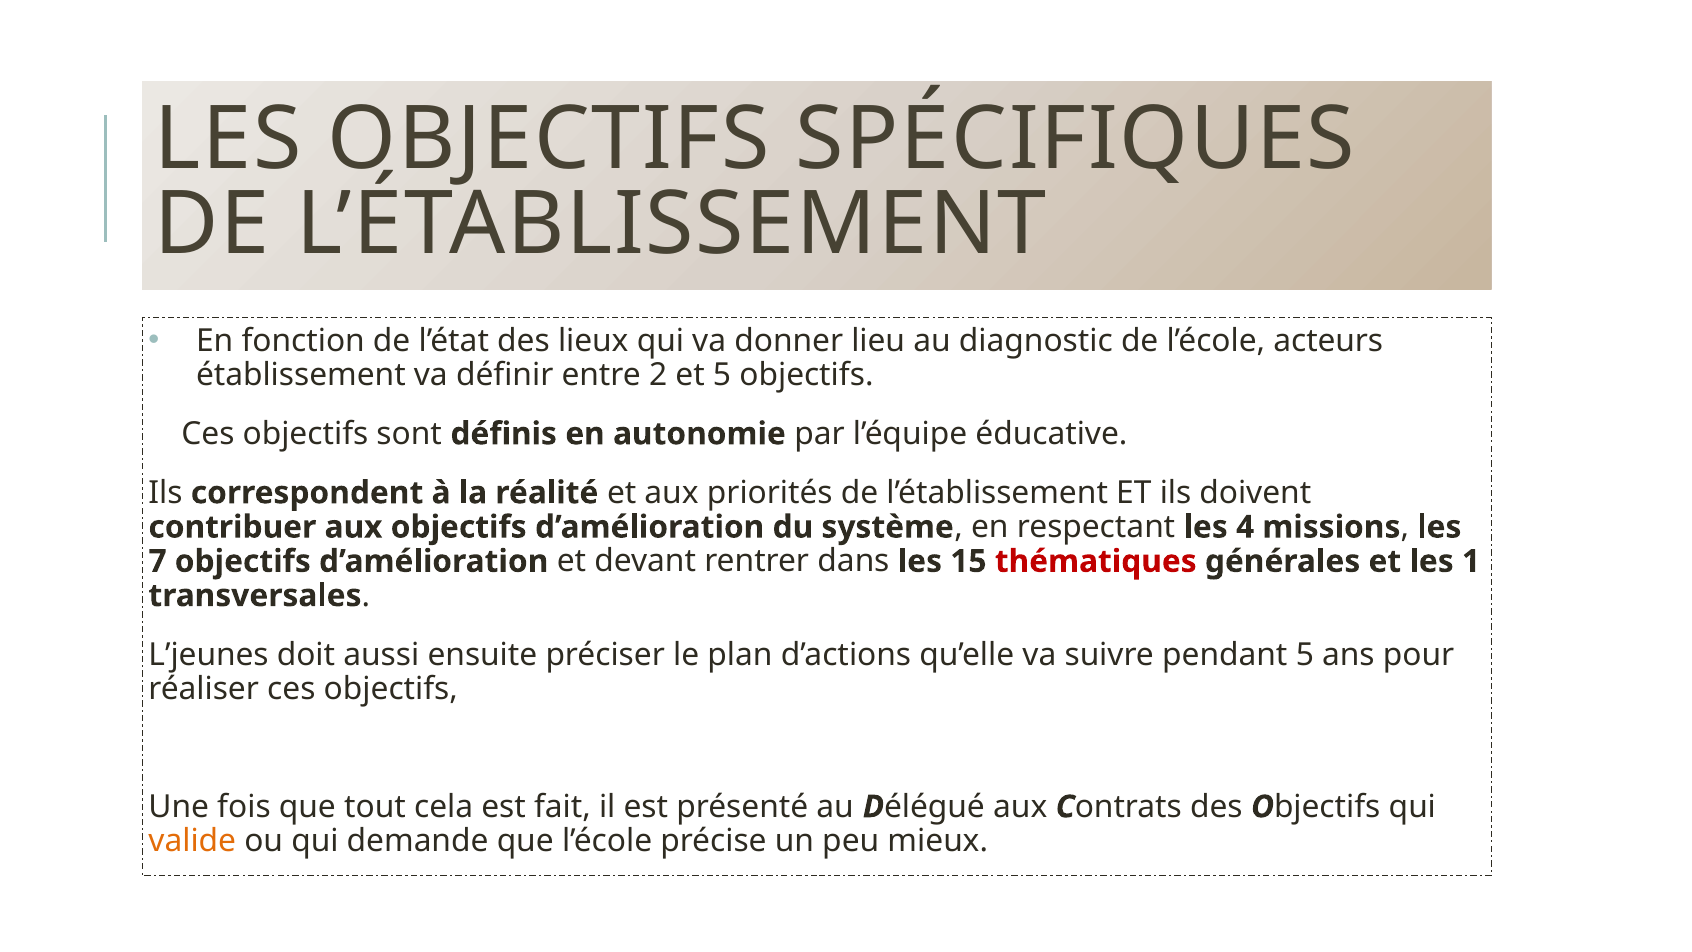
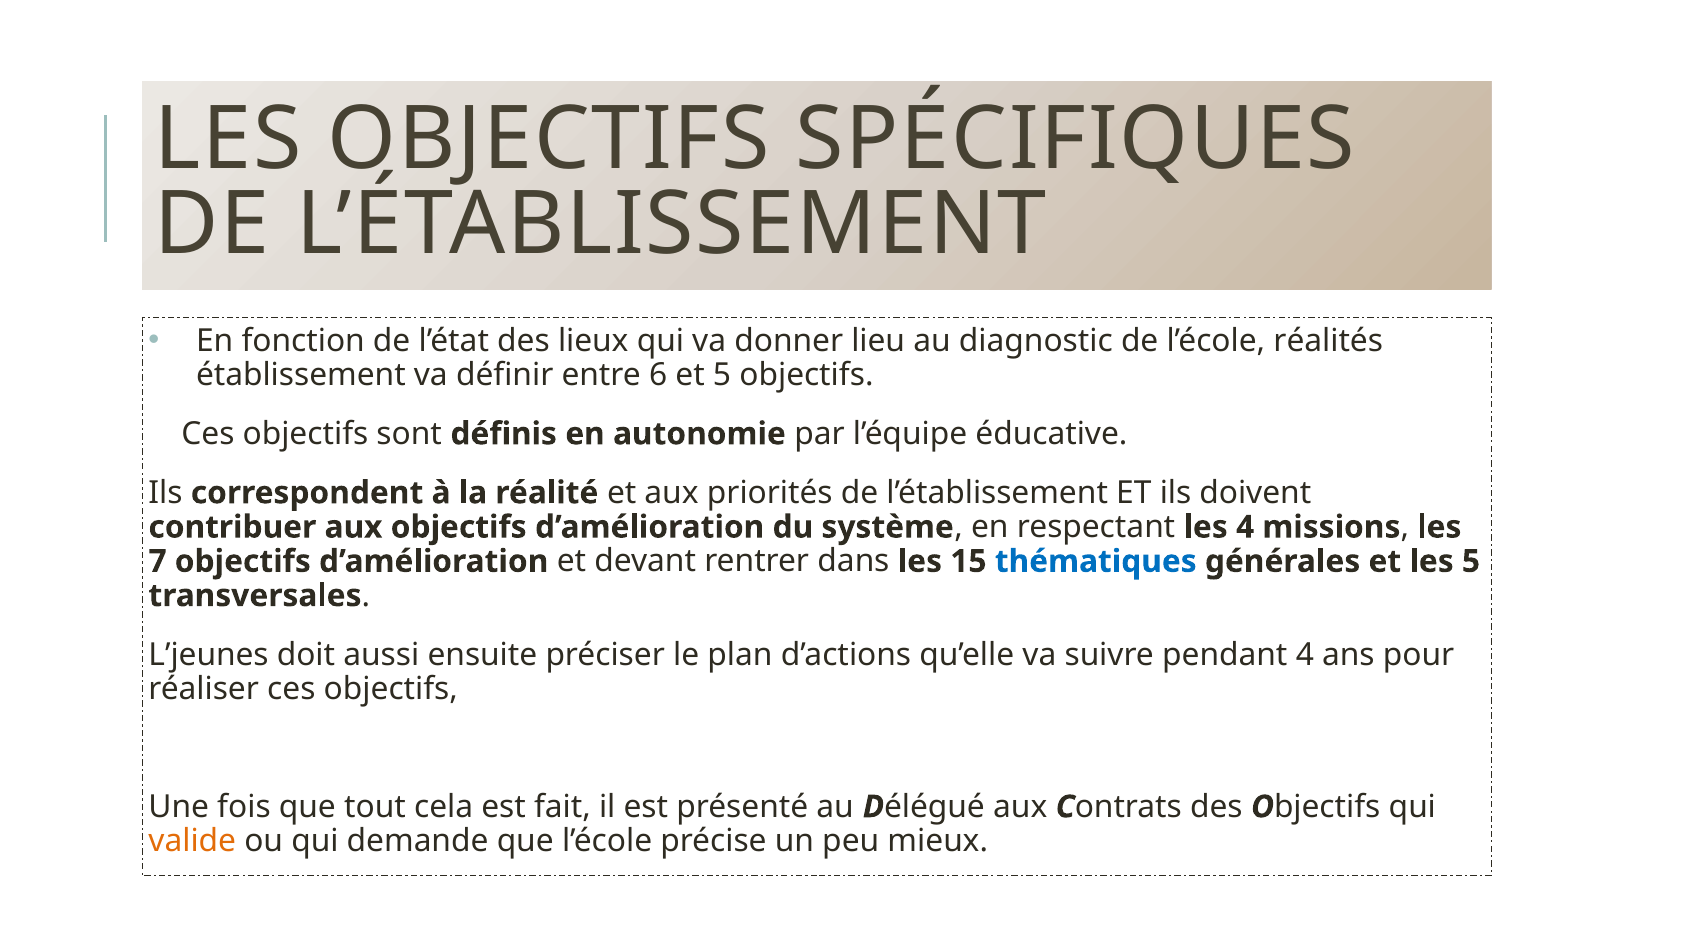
acteurs: acteurs -> réalités
2: 2 -> 6
thématiques colour: red -> blue
les 1: 1 -> 5
pendant 5: 5 -> 4
